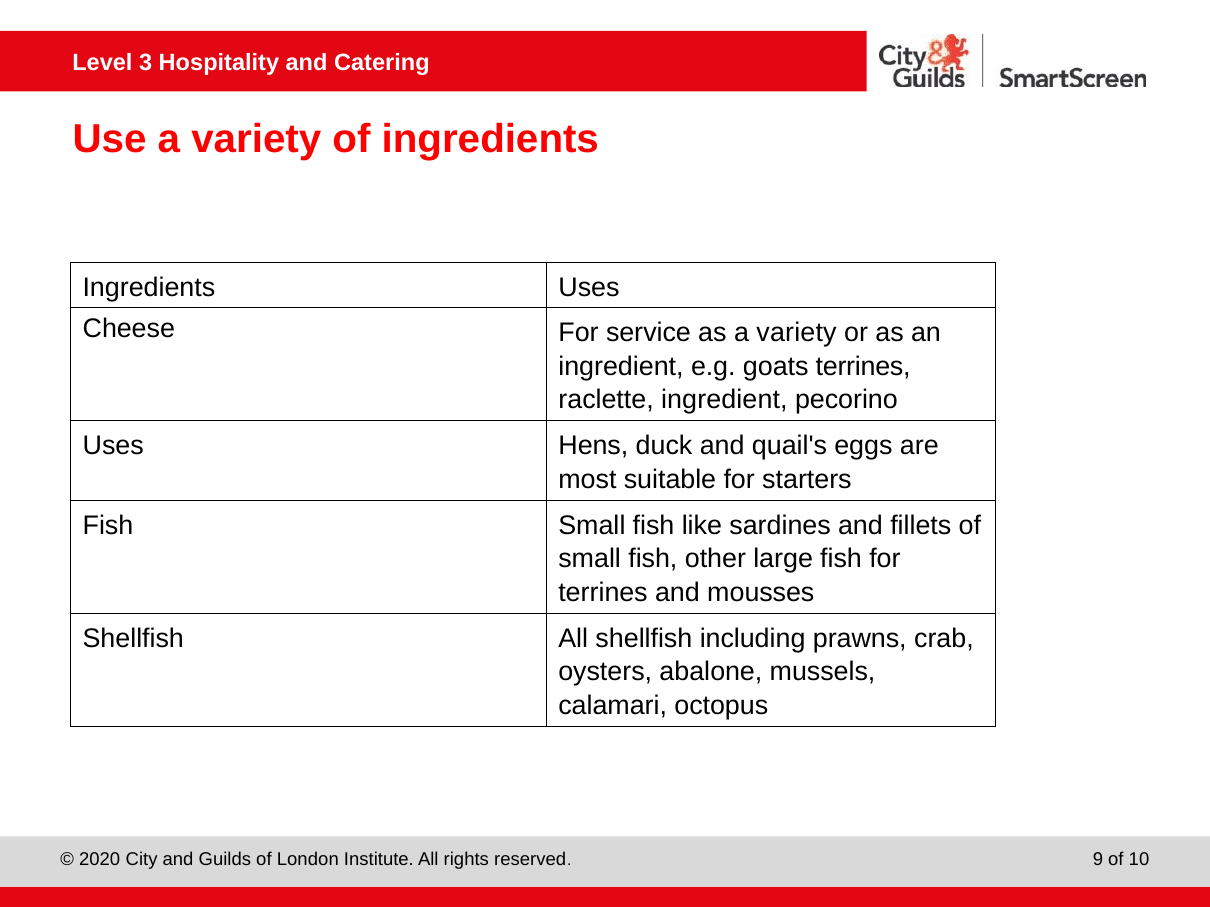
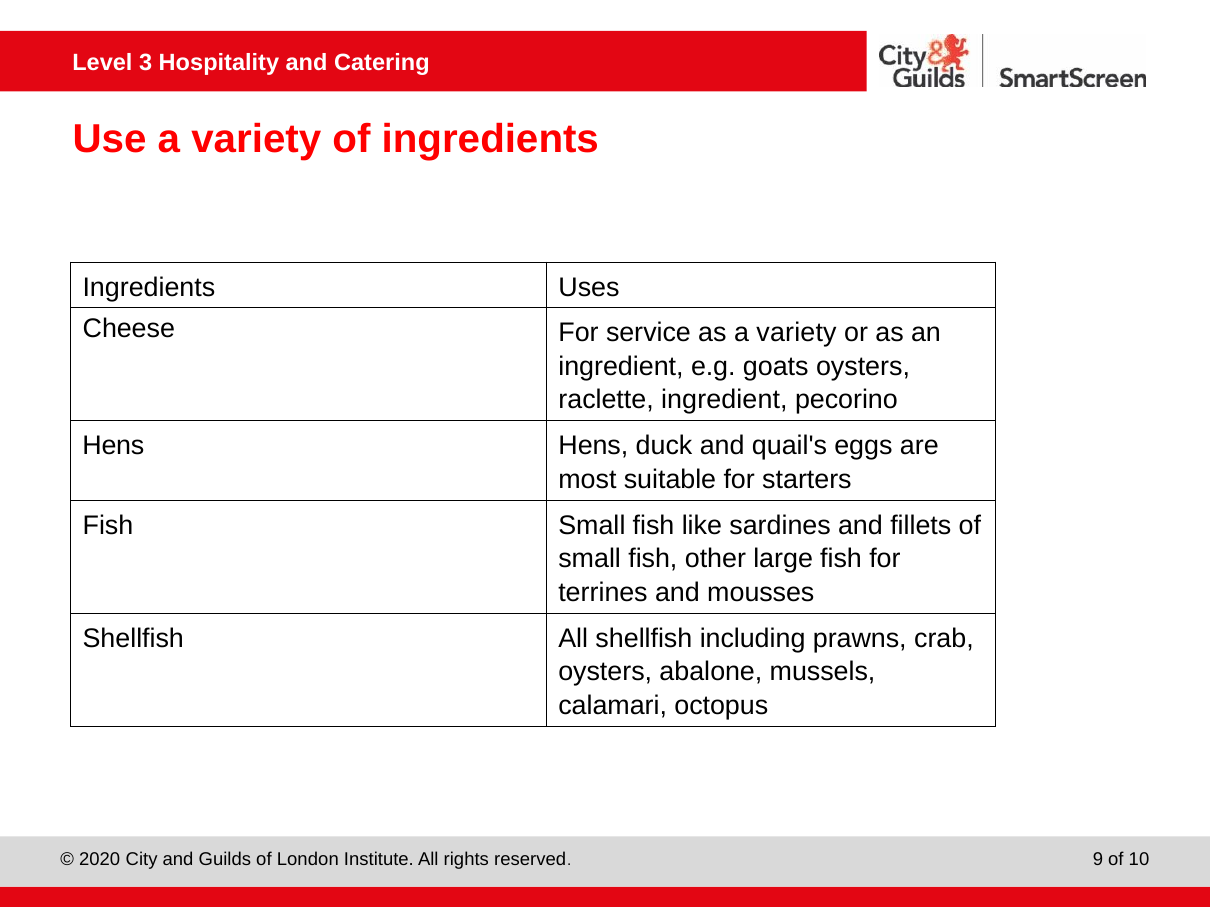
goats terrines: terrines -> oysters
Uses at (113, 446): Uses -> Hens
